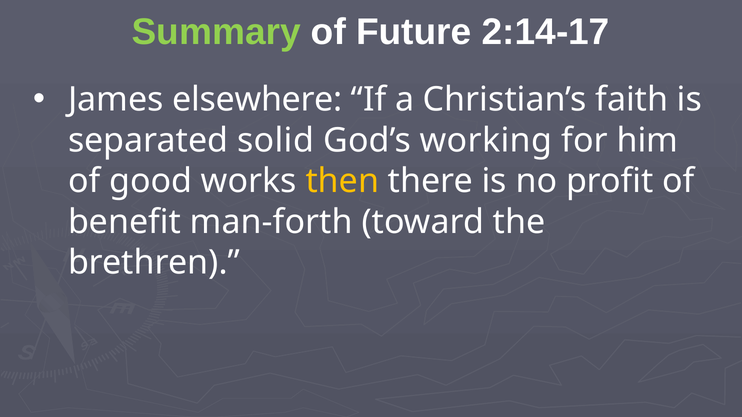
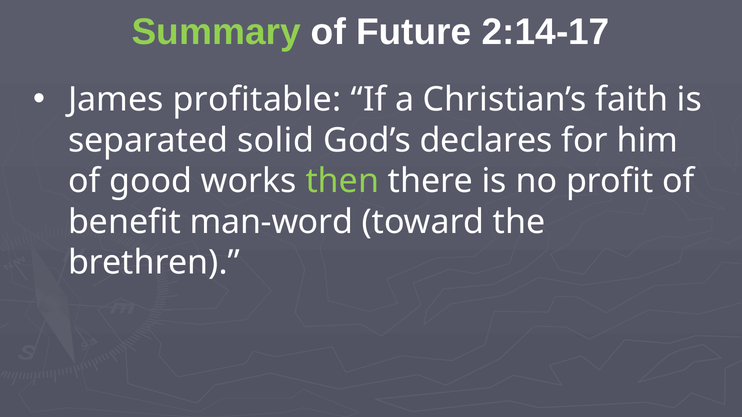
elsewhere: elsewhere -> profitable
working: working -> declares
then colour: yellow -> light green
man-forth: man-forth -> man-word
